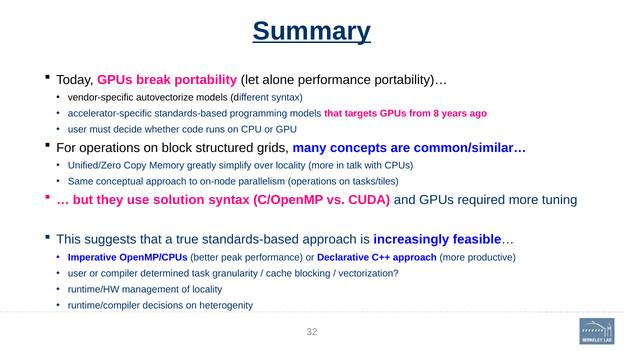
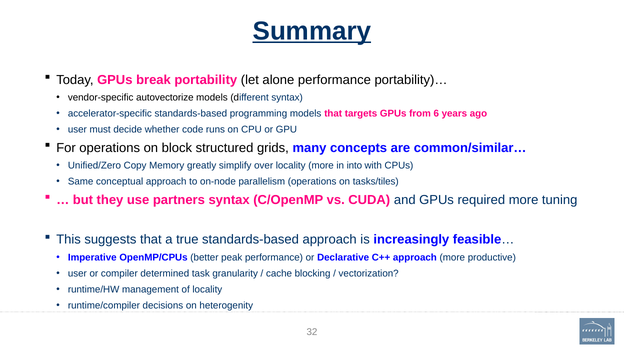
8: 8 -> 6
talk: talk -> into
solution: solution -> partners
